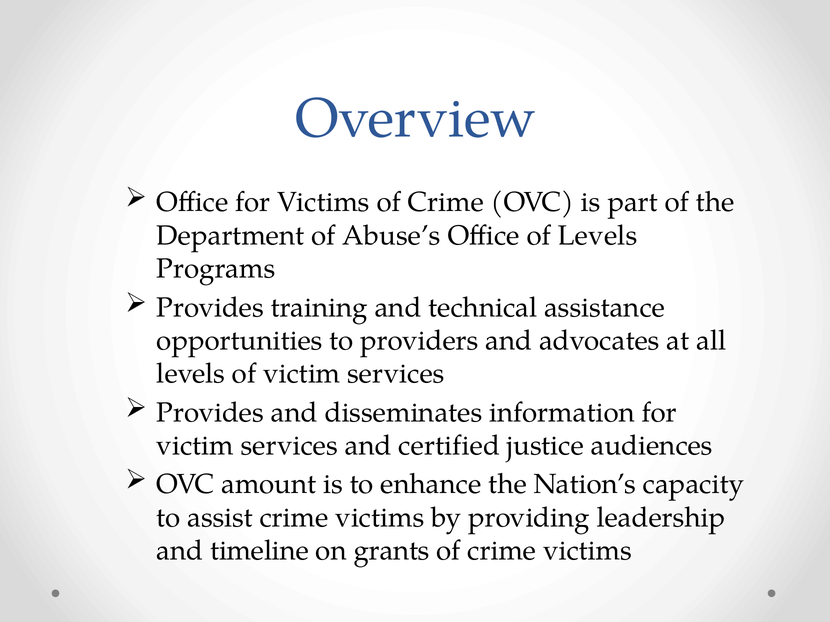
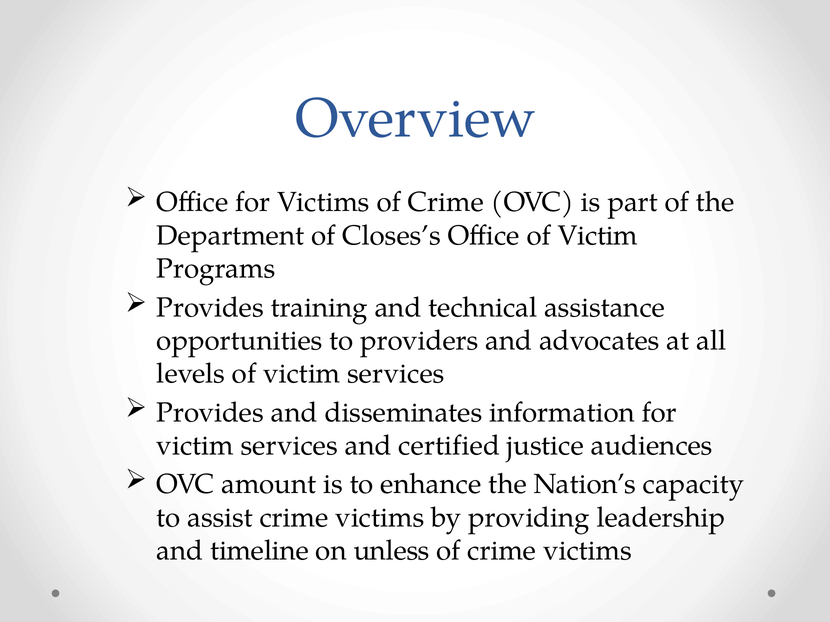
Abuse’s: Abuse’s -> Closes’s
Office of Levels: Levels -> Victim
grants: grants -> unless
